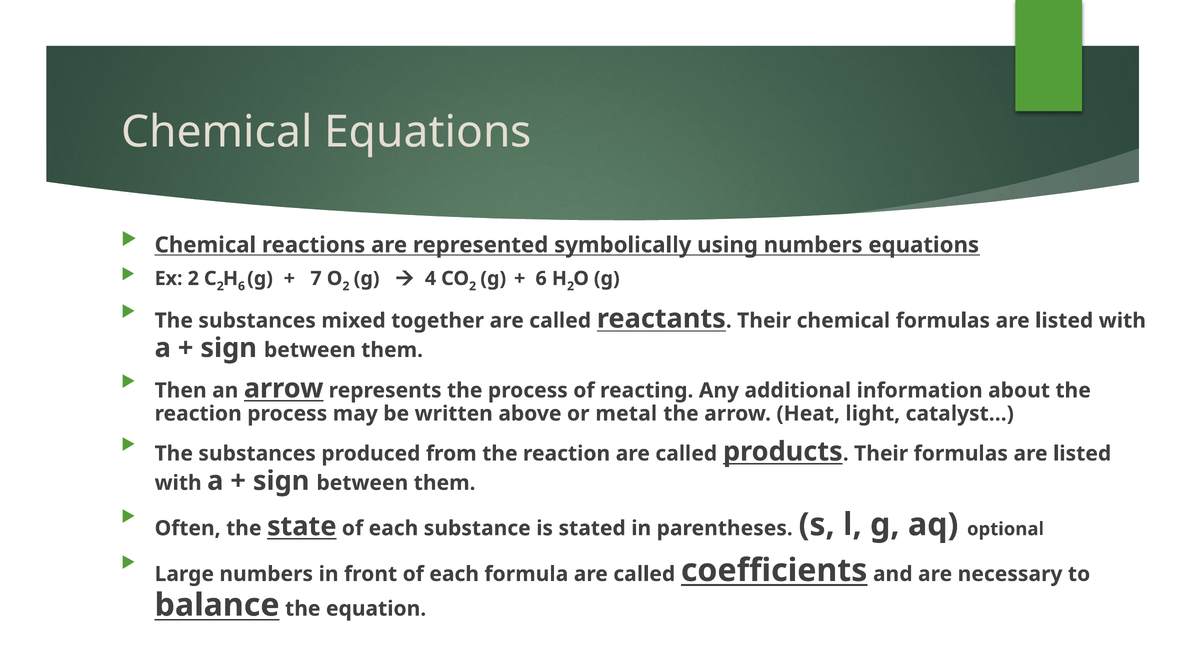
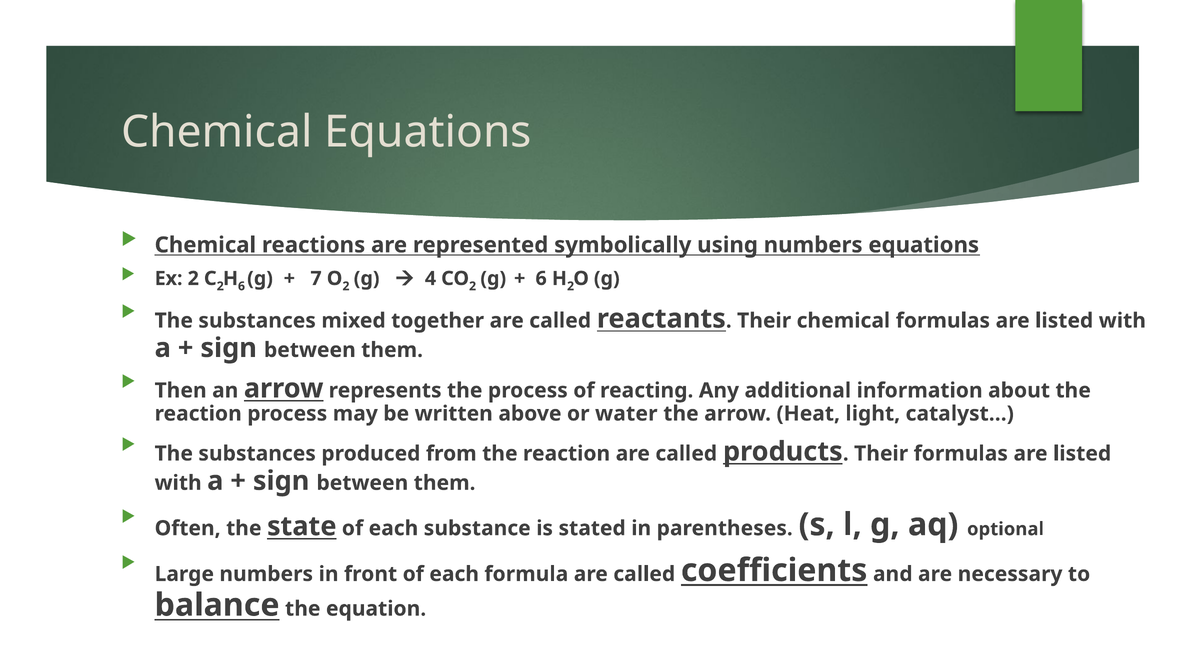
metal: metal -> water
